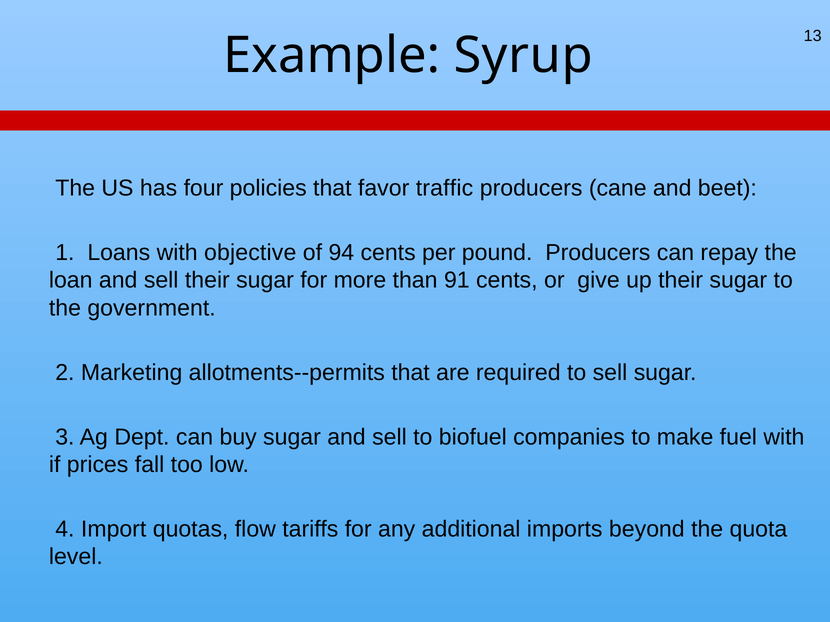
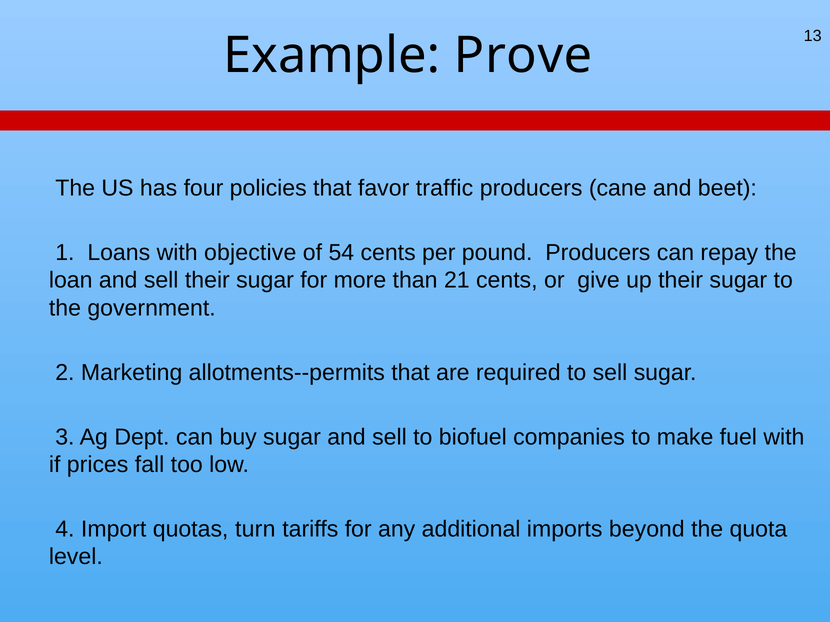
Syrup: Syrup -> Prove
94: 94 -> 54
91: 91 -> 21
flow: flow -> turn
